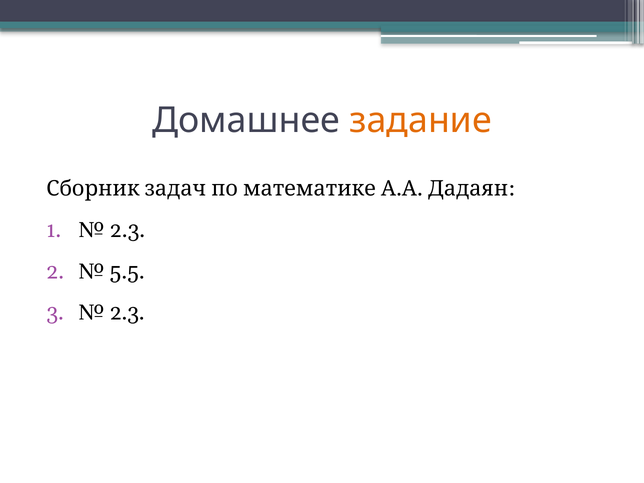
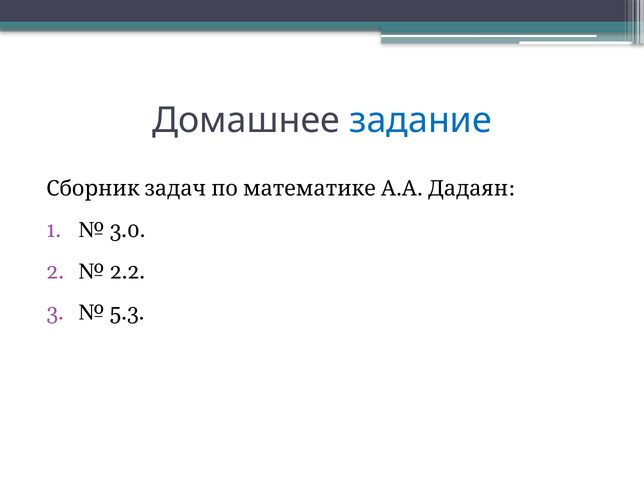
задание colour: orange -> blue
2.3 at (127, 230): 2.3 -> 3.0
5.5: 5.5 -> 2.2
2.3 at (127, 313): 2.3 -> 5.3
